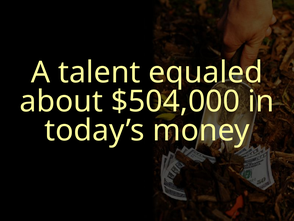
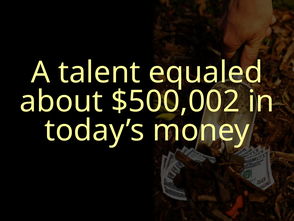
$504,000: $504,000 -> $500,002
